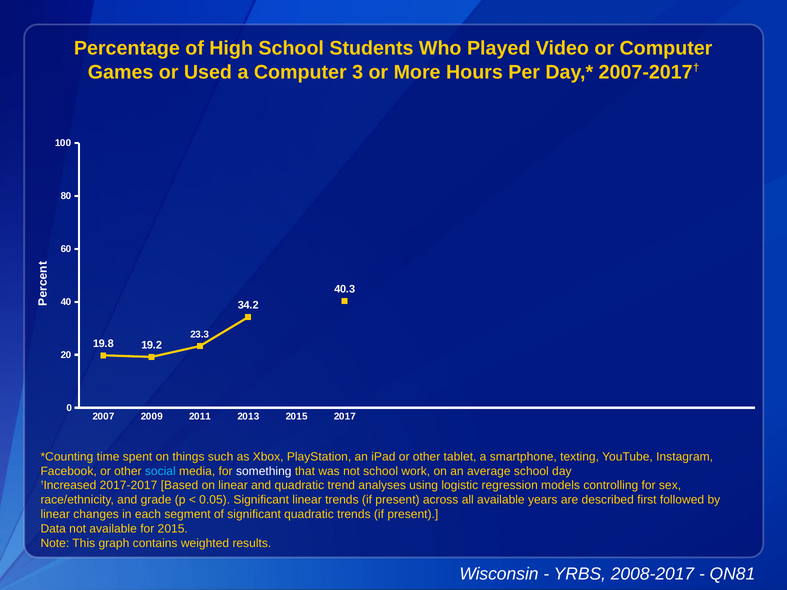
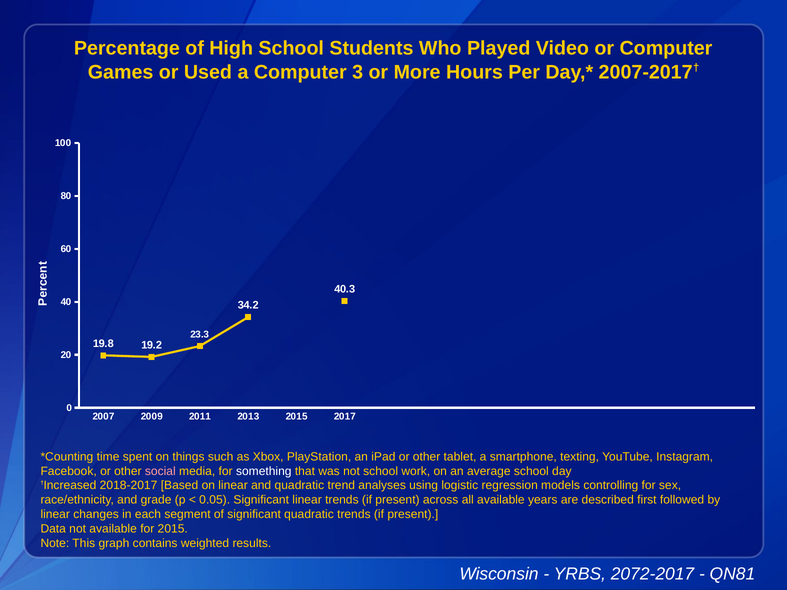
social colour: light blue -> pink
2017-2017: 2017-2017 -> 2018-2017
2008-2017: 2008-2017 -> 2072-2017
